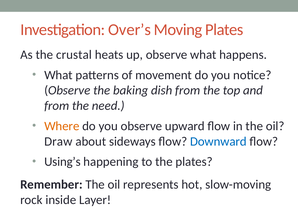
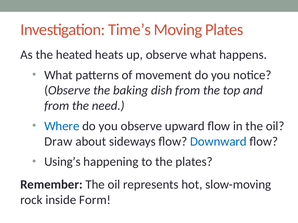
Over’s: Over’s -> Time’s
crustal: crustal -> heated
Where colour: orange -> blue
Layer: Layer -> Form
